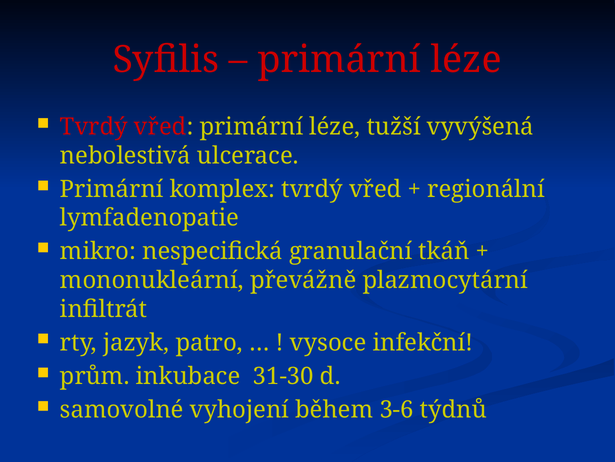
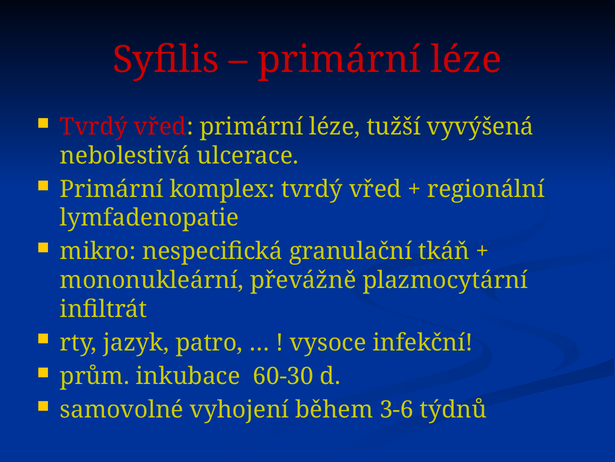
31-30: 31-30 -> 60-30
